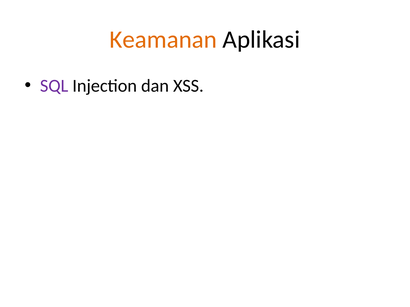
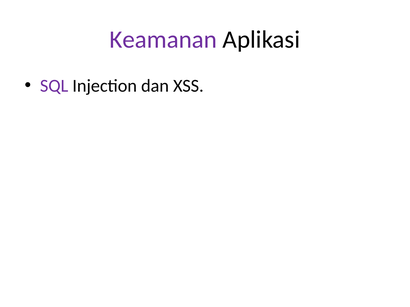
Keamanan colour: orange -> purple
